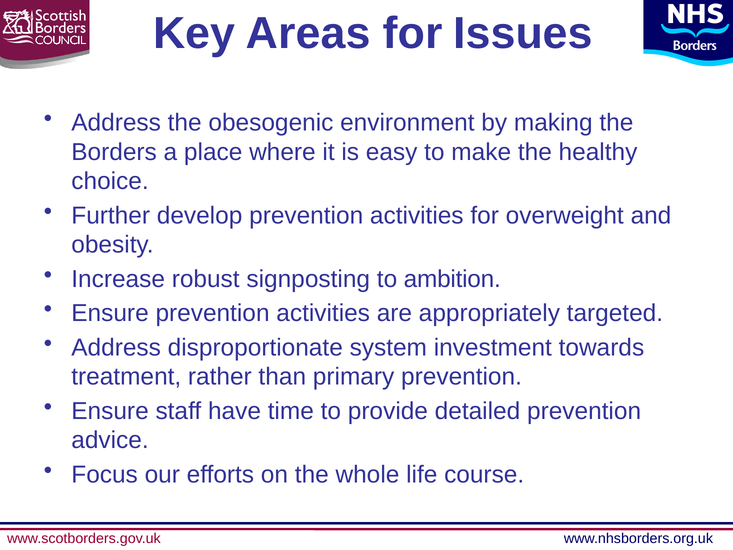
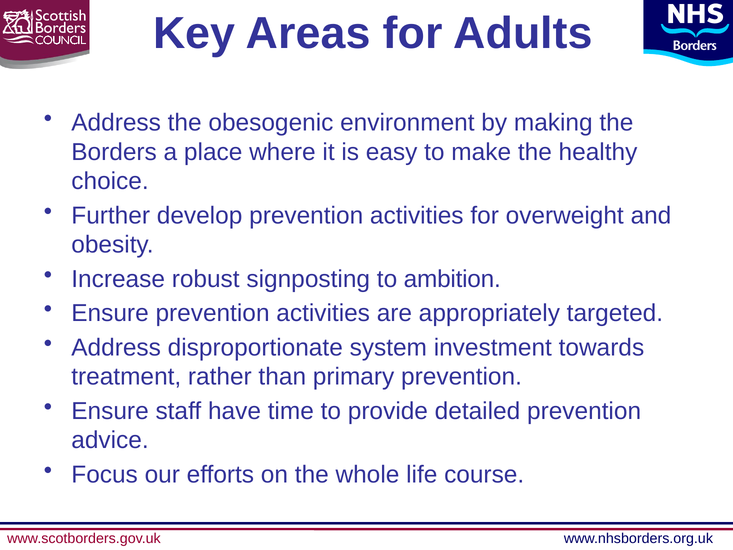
Issues: Issues -> Adults
